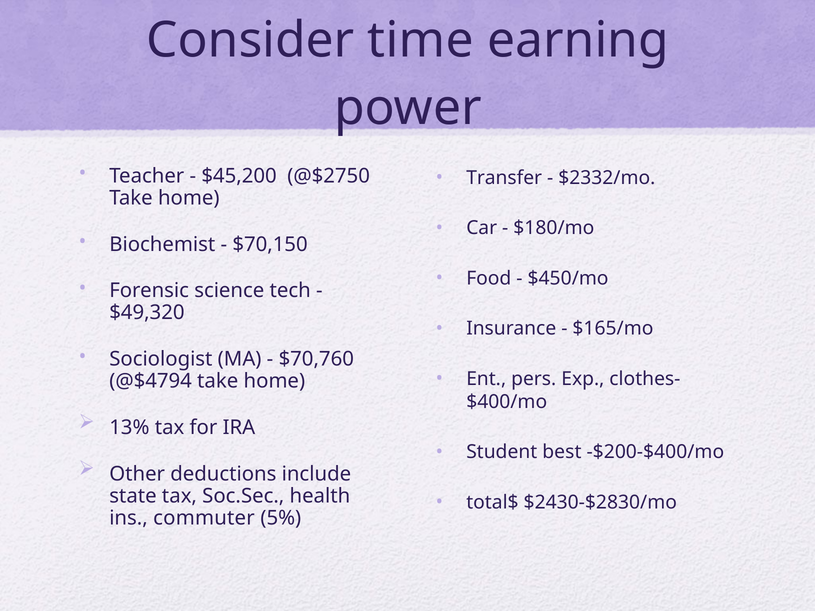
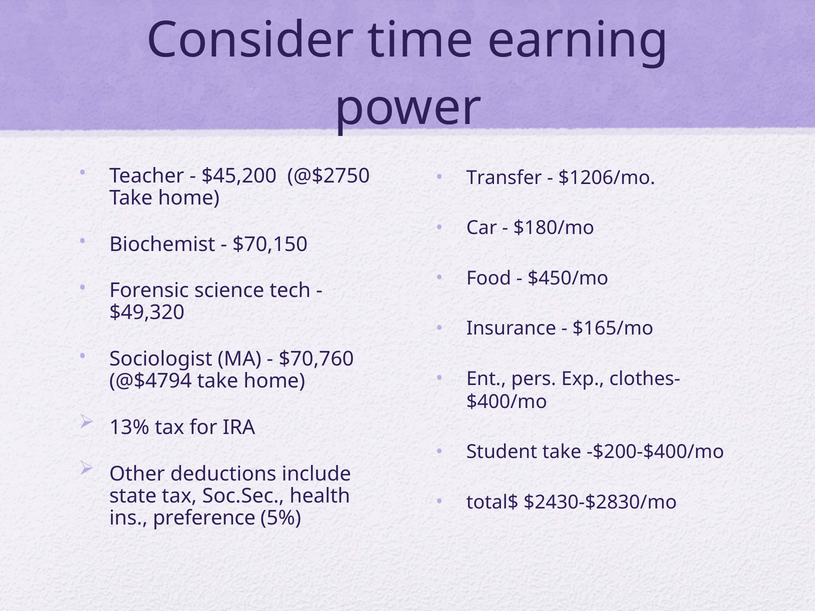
$2332/mo: $2332/mo -> $1206/mo
Student best: best -> take
commuter: commuter -> preference
